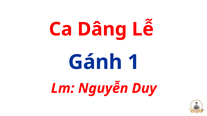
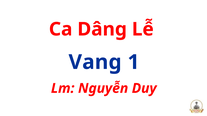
Gánh: Gánh -> Vang
